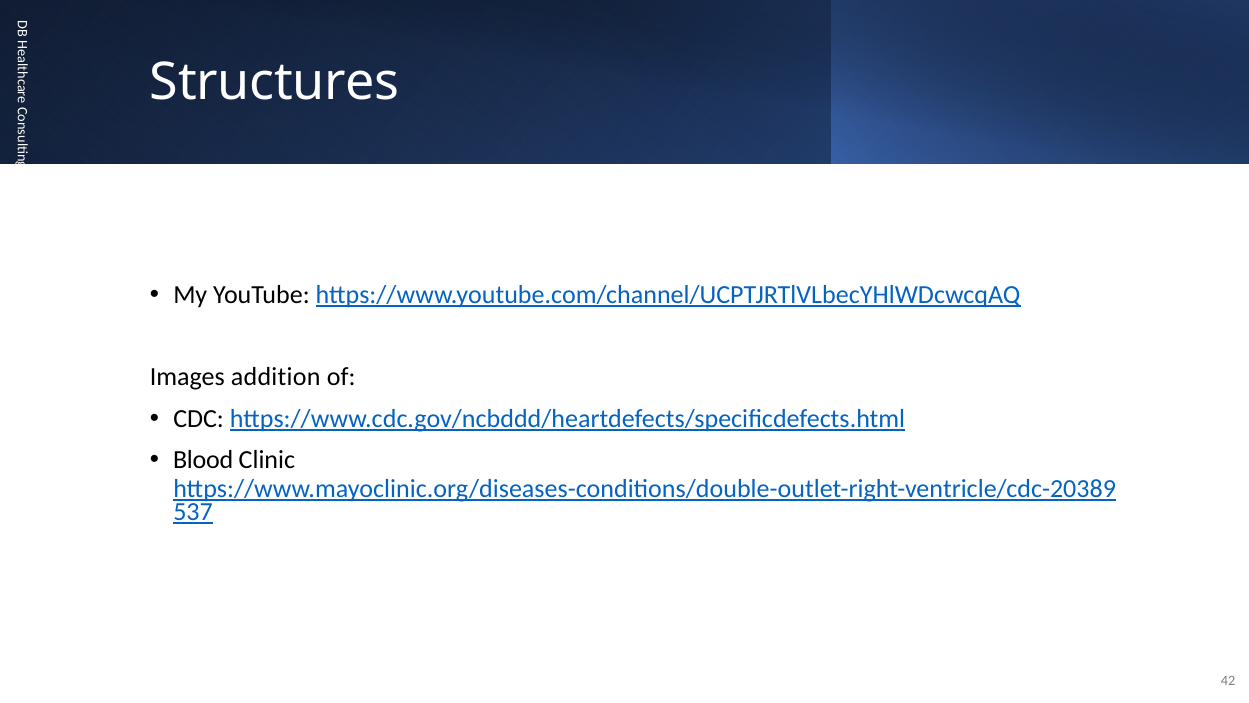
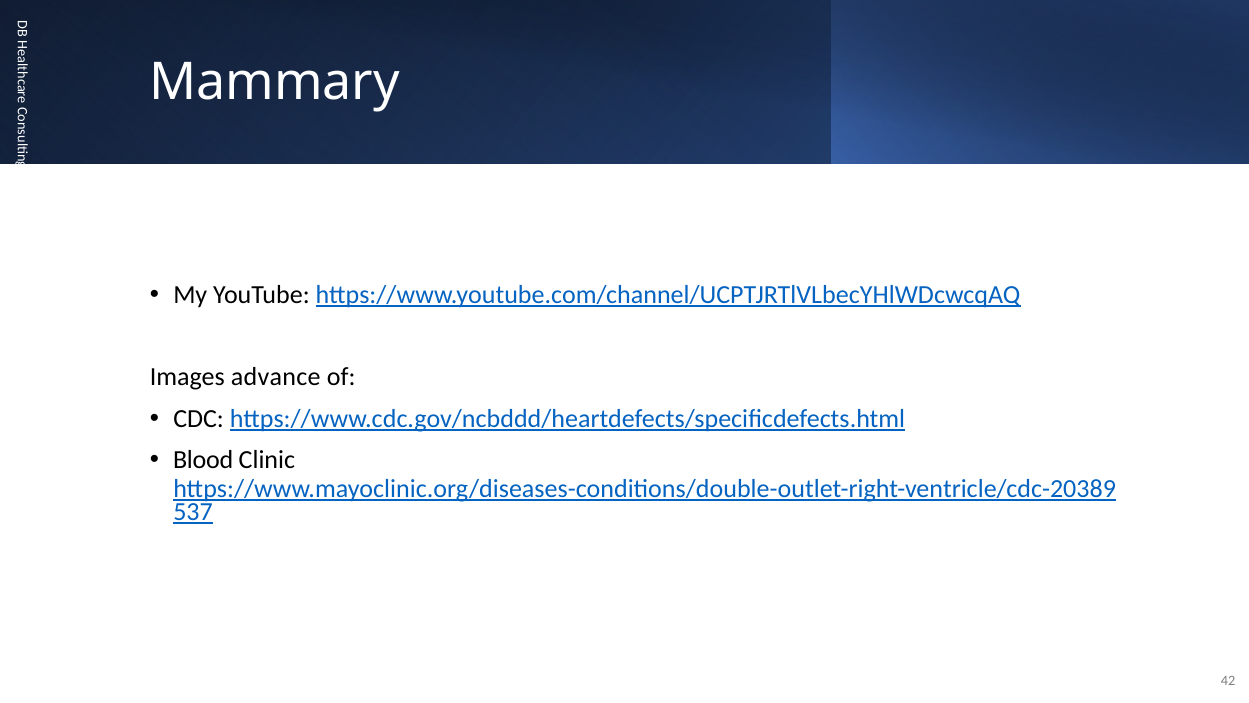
Structures: Structures -> Mammary
addition: addition -> advance
